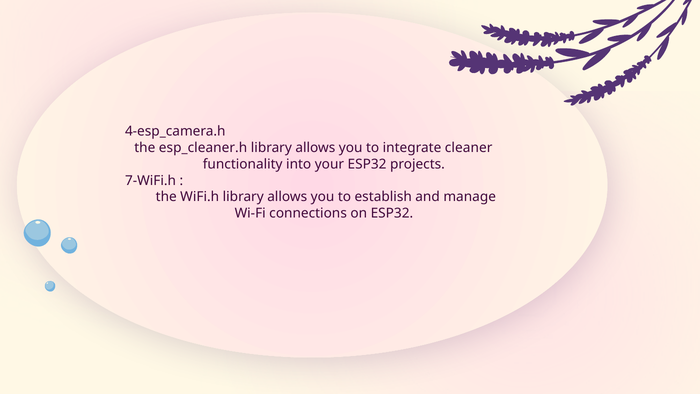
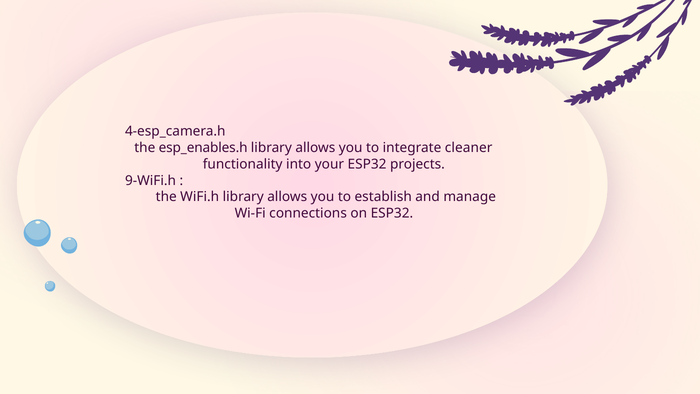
esp_cleaner.h: esp_cleaner.h -> esp_enables.h
7-WiFi.h: 7-WiFi.h -> 9-WiFi.h
